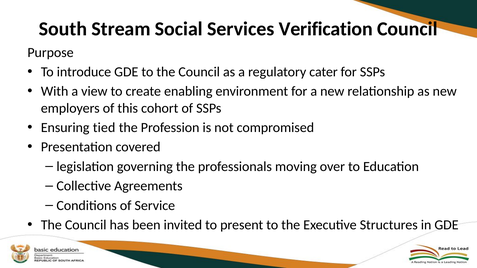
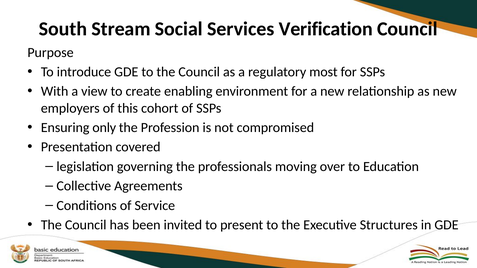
cater: cater -> most
tied: tied -> only
